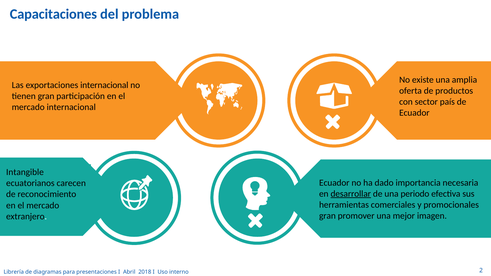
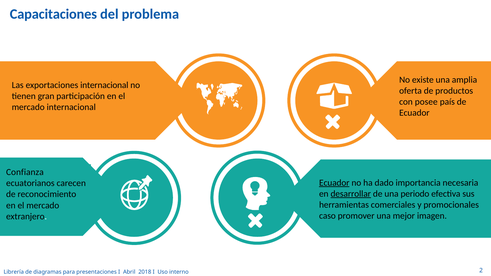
sector: sector -> posee
Intangible: Intangible -> Confianza
Ecuador at (334, 183) underline: none -> present
gran at (327, 216): gran -> caso
